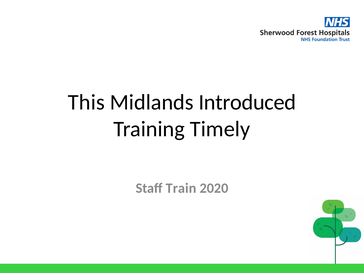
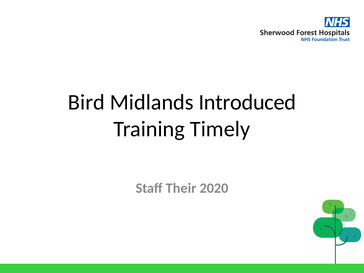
This: This -> Bird
Train: Train -> Their
